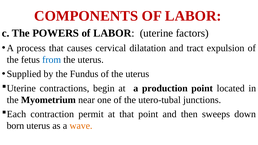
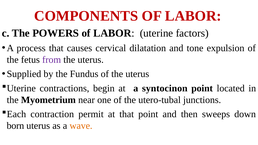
tract: tract -> tone
from colour: blue -> purple
production: production -> syntocinon
